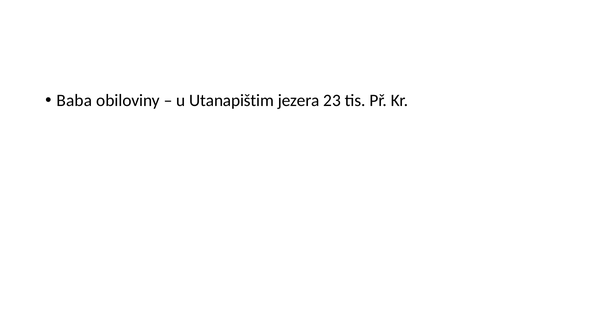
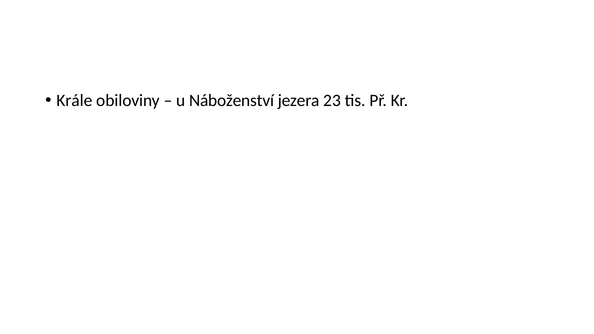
Baba: Baba -> Krále
Utanapištim: Utanapištim -> Náboženství
